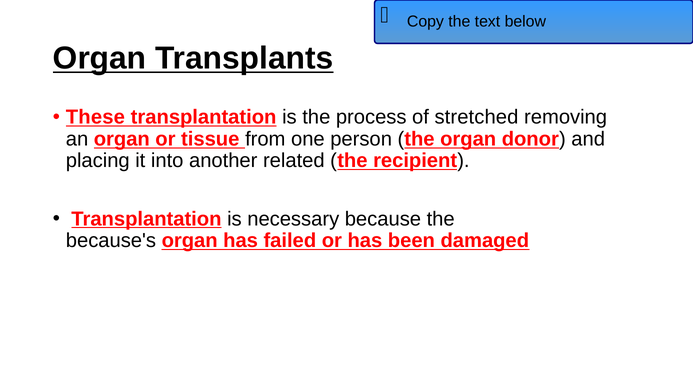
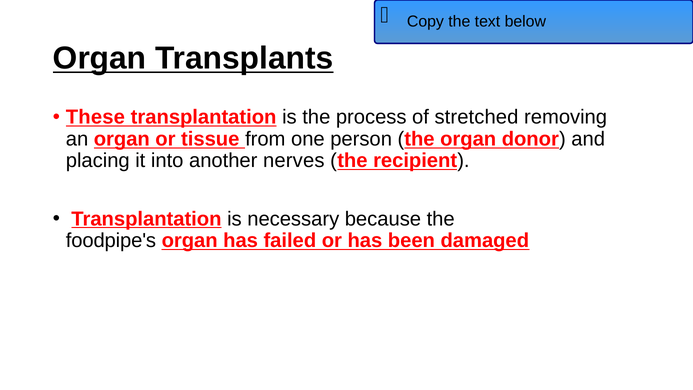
related: related -> nerves
because's: because's -> foodpipe's
